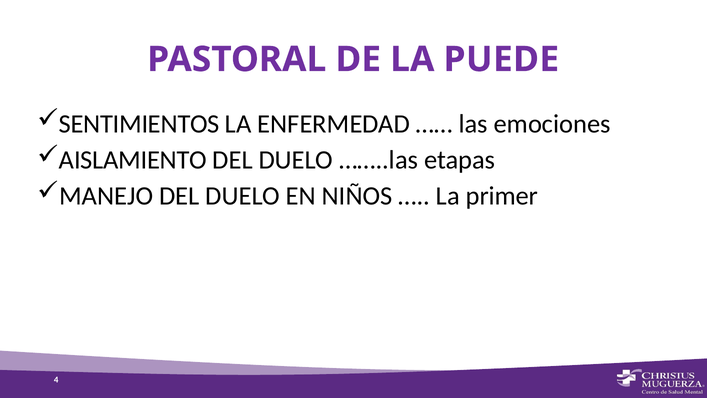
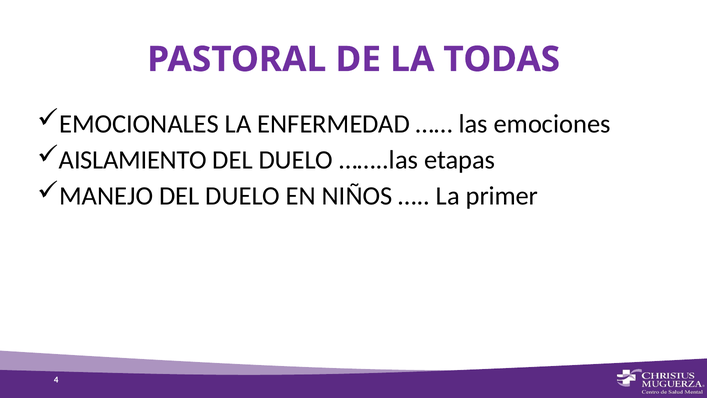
PUEDE: PUEDE -> TODAS
SENTIMIENTOS: SENTIMIENTOS -> EMOCIONALES
